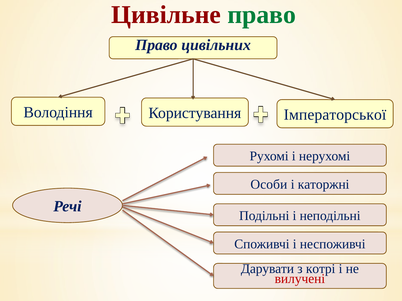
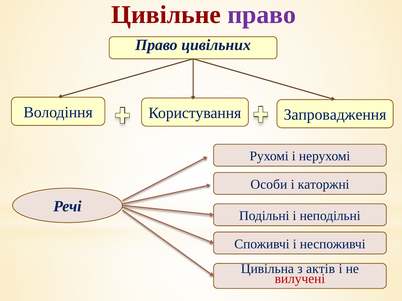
право at (262, 15) colour: green -> purple
Імператорської: Імператорської -> Запровадження
Дарувати: Дарувати -> Цивільна
котрі: котрі -> актів
